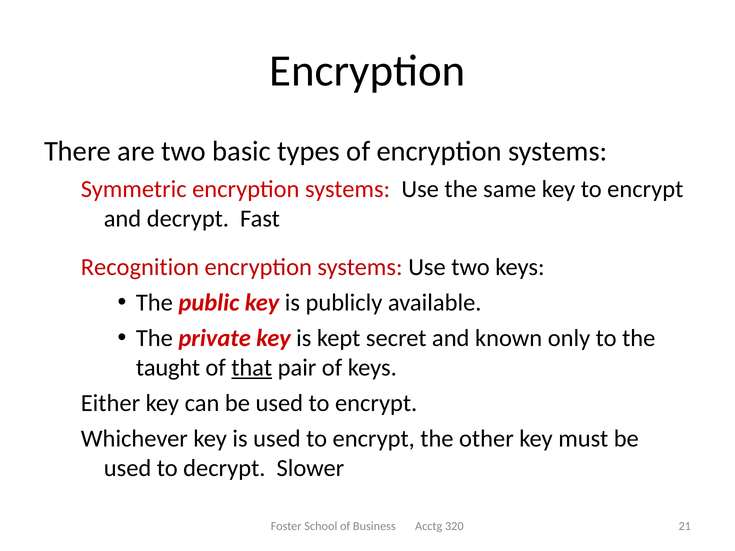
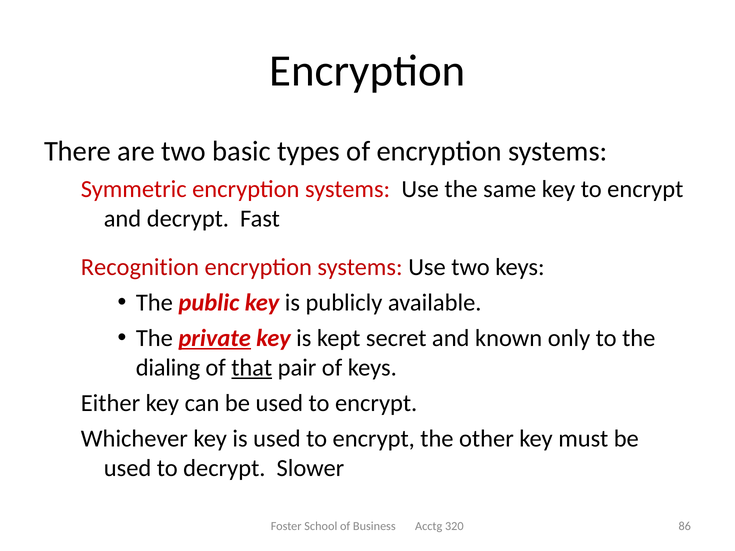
private underline: none -> present
taught: taught -> dialing
21: 21 -> 86
